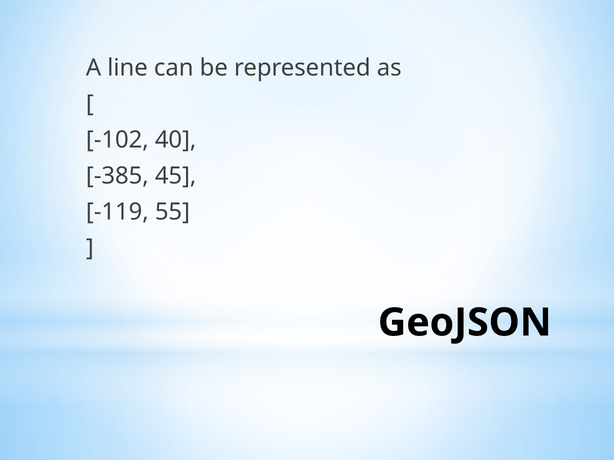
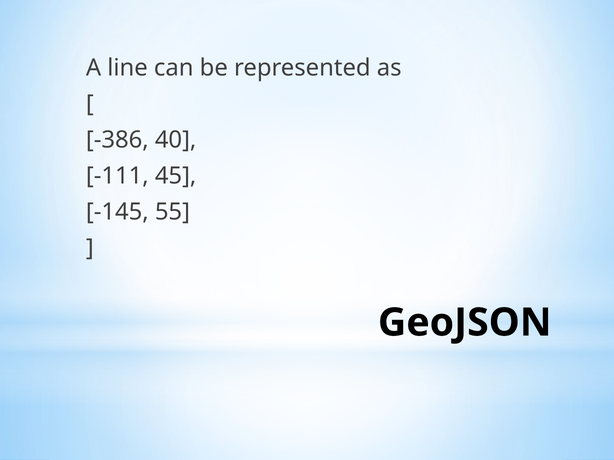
-102: -102 -> -386
-385: -385 -> -111
-119: -119 -> -145
